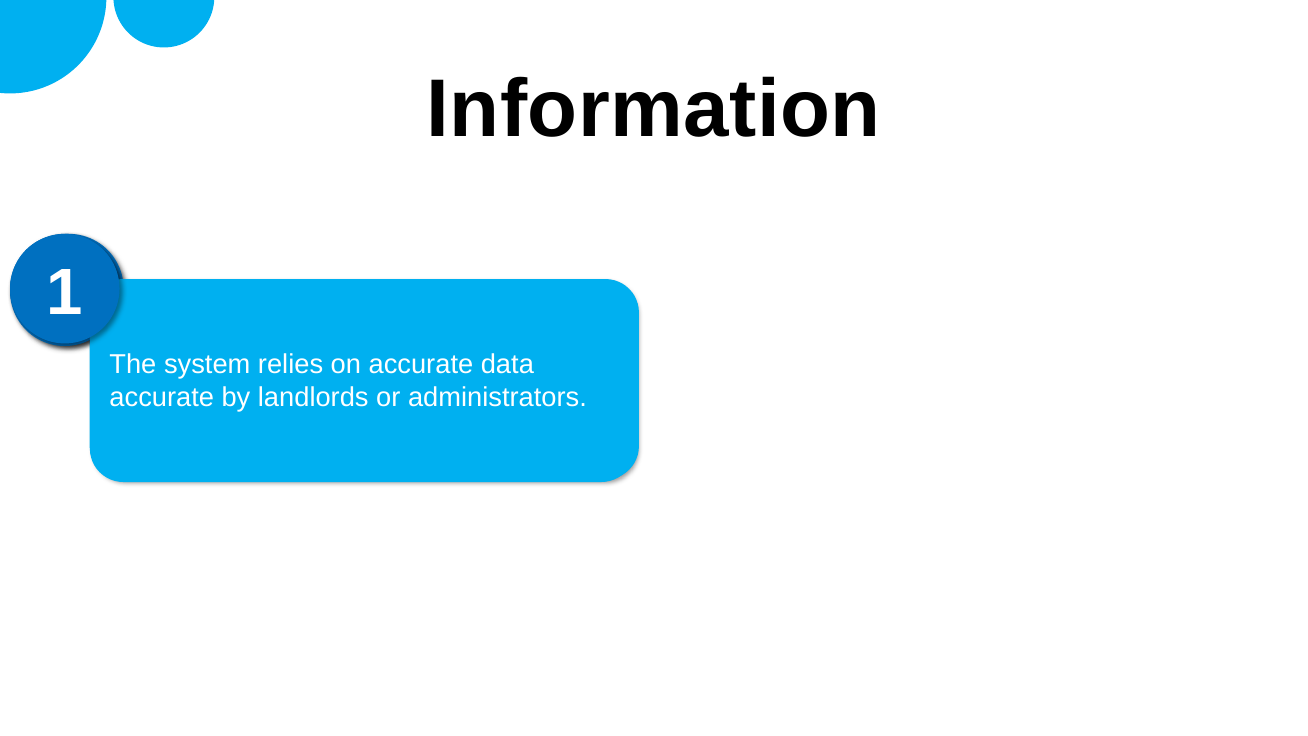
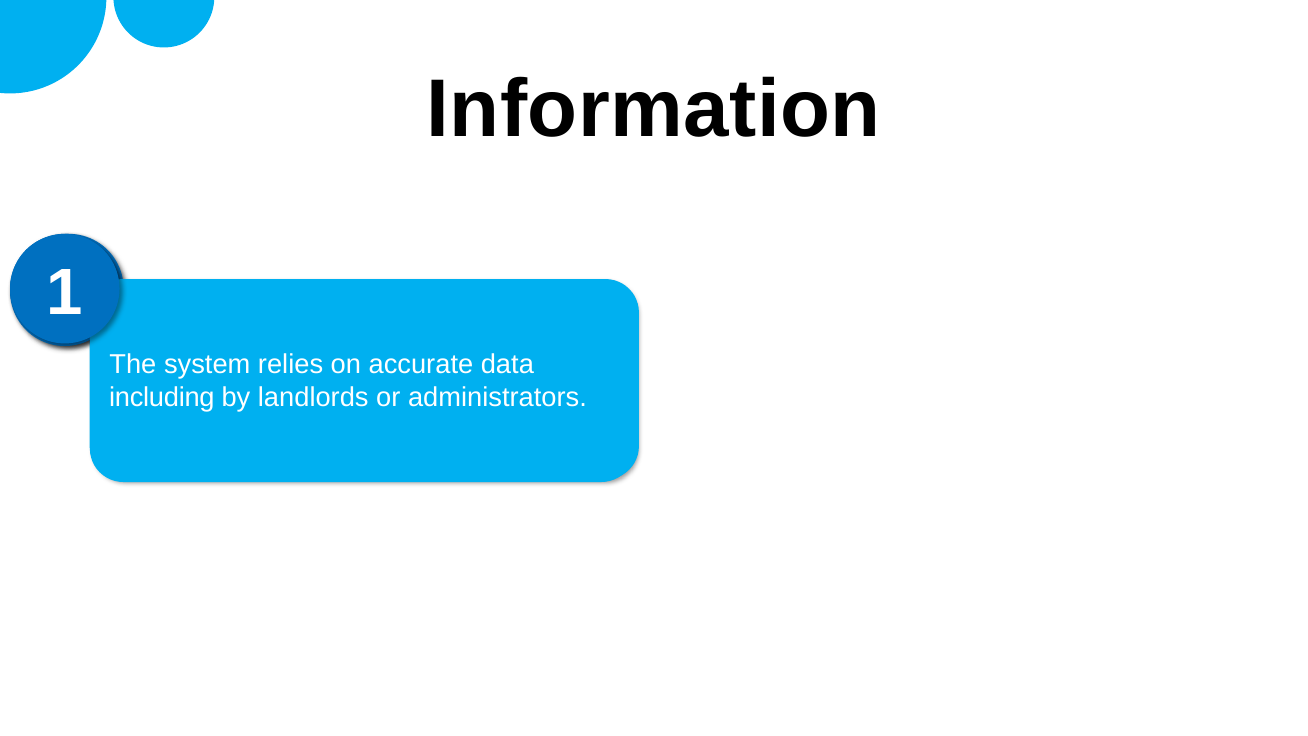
accurate at (162, 397): accurate -> including
